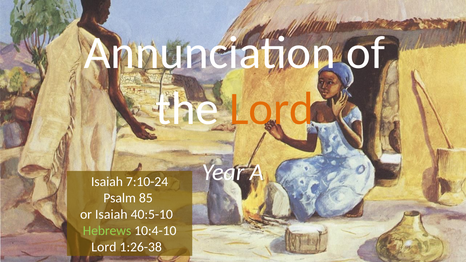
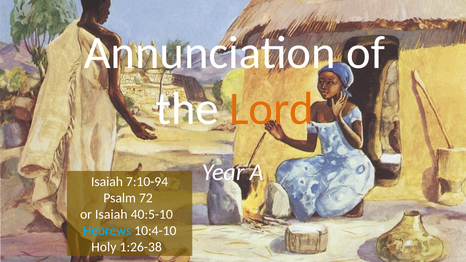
7:10-24: 7:10-24 -> 7:10-94
85: 85 -> 72
Hebrews colour: light green -> light blue
Lord at (104, 247): Lord -> Holy
